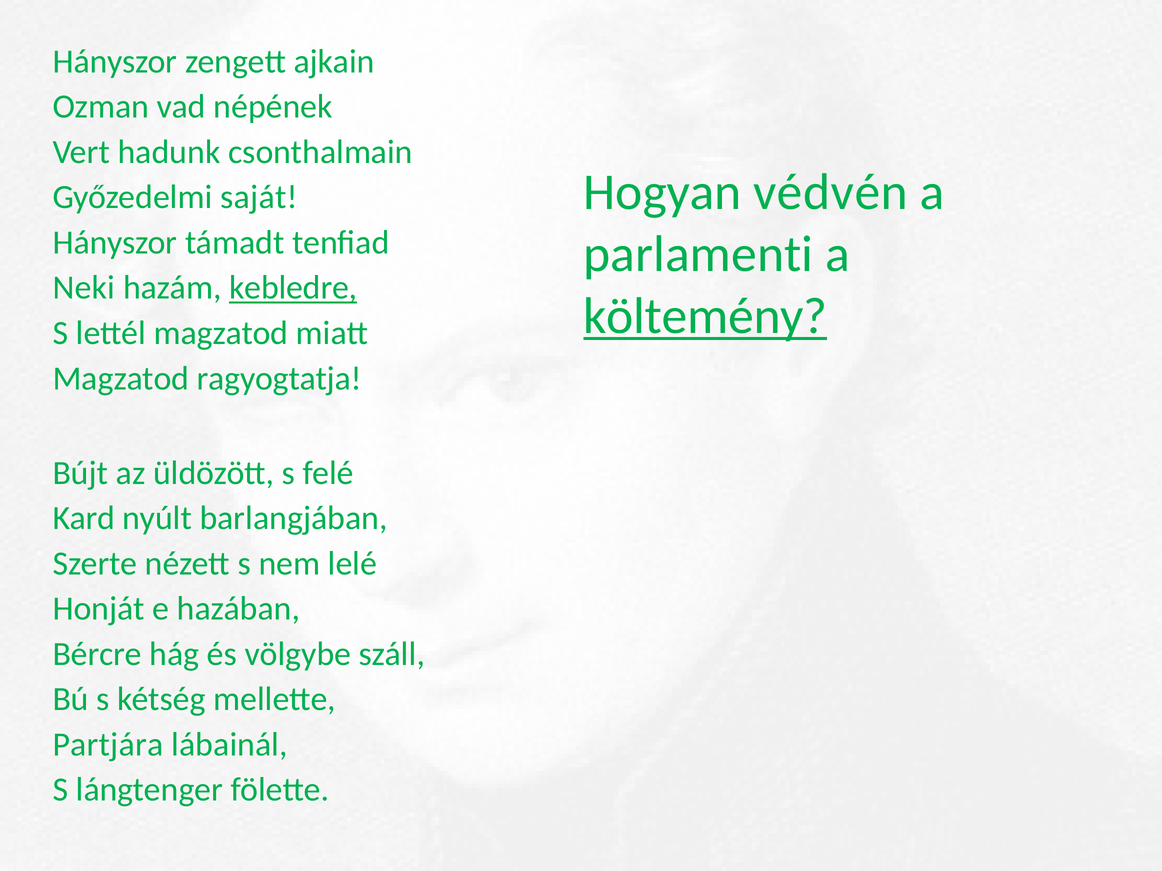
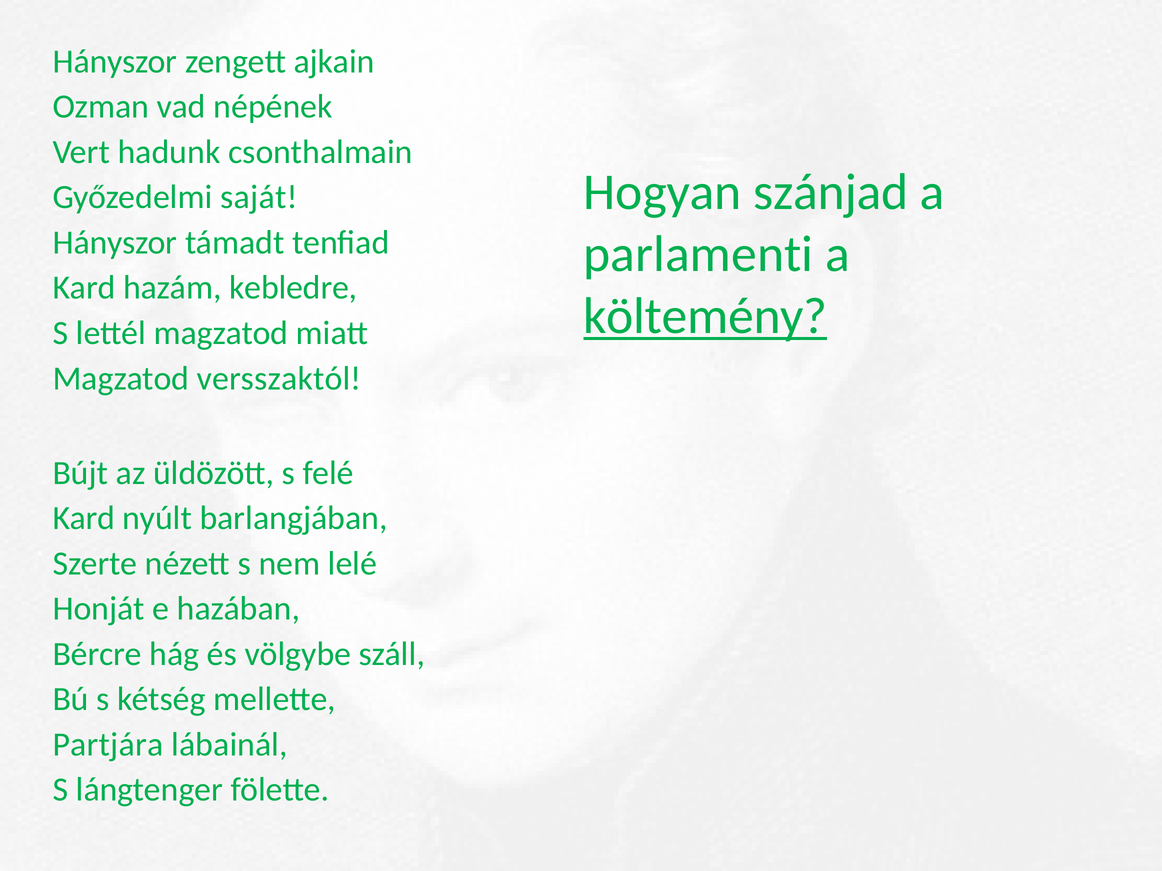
védvén: védvén -> szánjad
Neki at (84, 288): Neki -> Kard
kebledre underline: present -> none
ragyogtatja: ragyogtatja -> versszaktól
